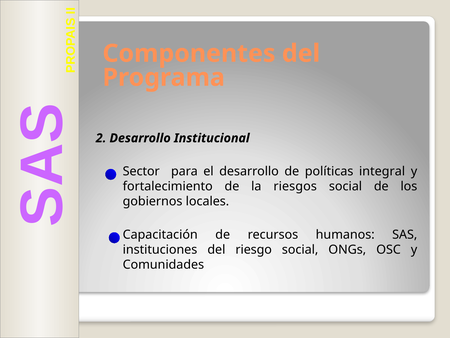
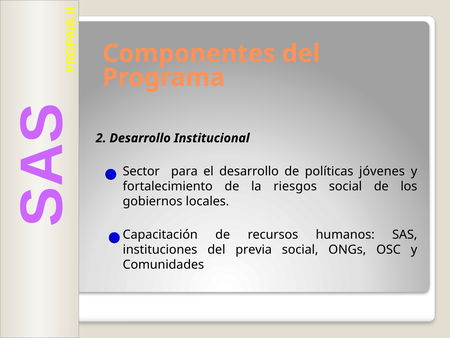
integral: integral -> jóvenes
riesgo: riesgo -> previa
